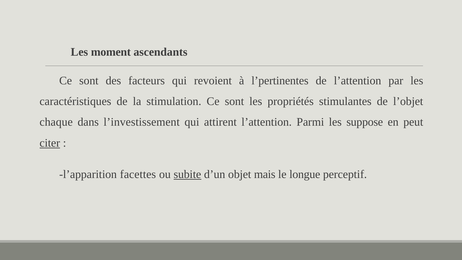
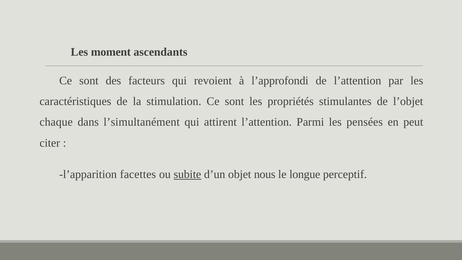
l’pertinentes: l’pertinentes -> l’approfondi
l’investissement: l’investissement -> l’simultanément
suppose: suppose -> pensées
citer underline: present -> none
mais: mais -> nous
